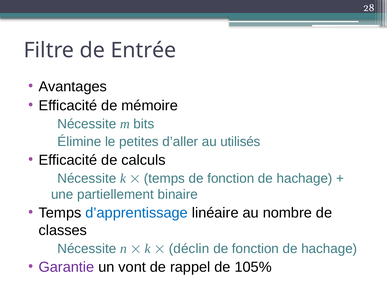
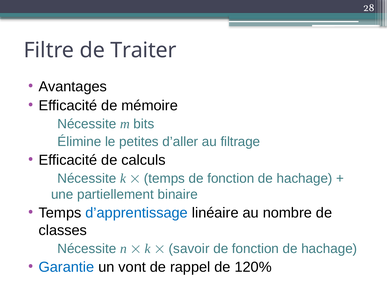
Entrée: Entrée -> Traiter
utilisés: utilisés -> filtrage
déclin: déclin -> savoir
Garantie colour: purple -> blue
105%: 105% -> 120%
